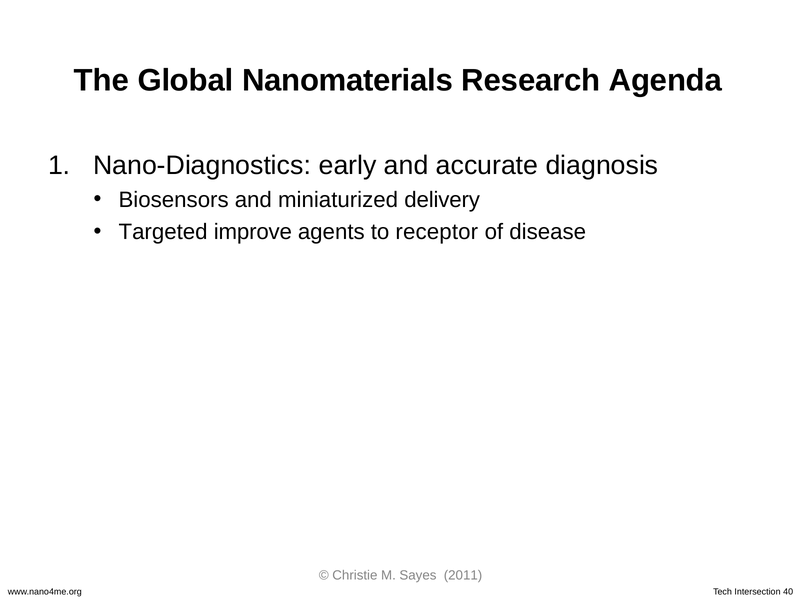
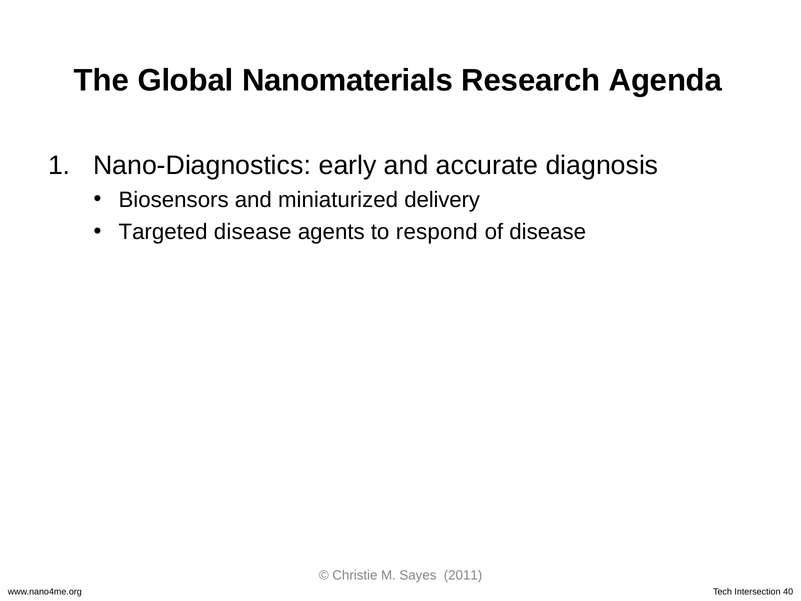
Targeted improve: improve -> disease
receptor: receptor -> respond
